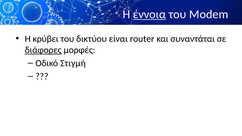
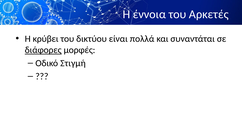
έννοια underline: present -> none
Modem: Modem -> Αρκετές
router: router -> πολλά
